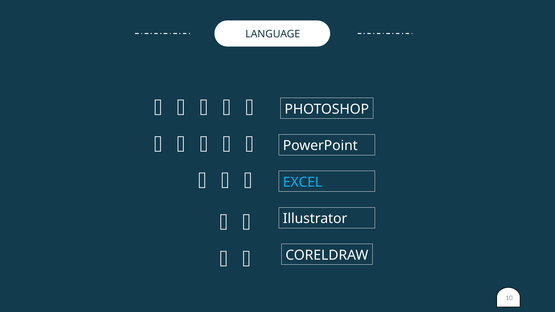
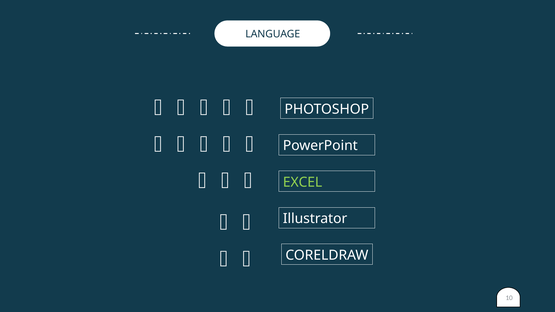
EXCEL colour: light blue -> light green
